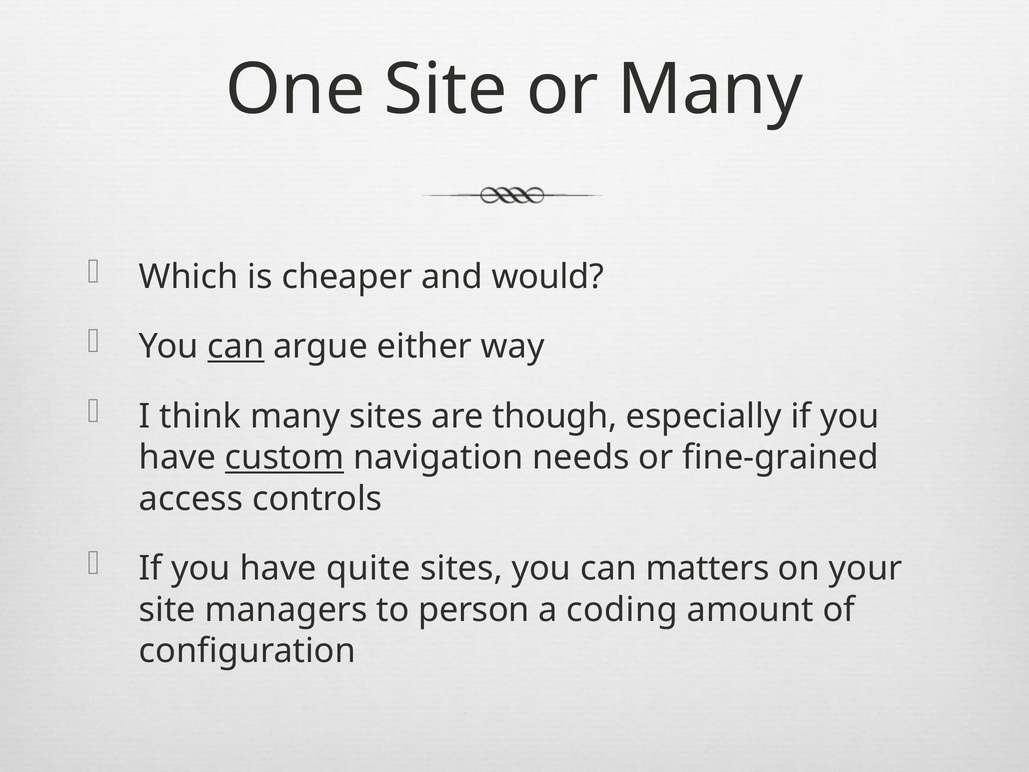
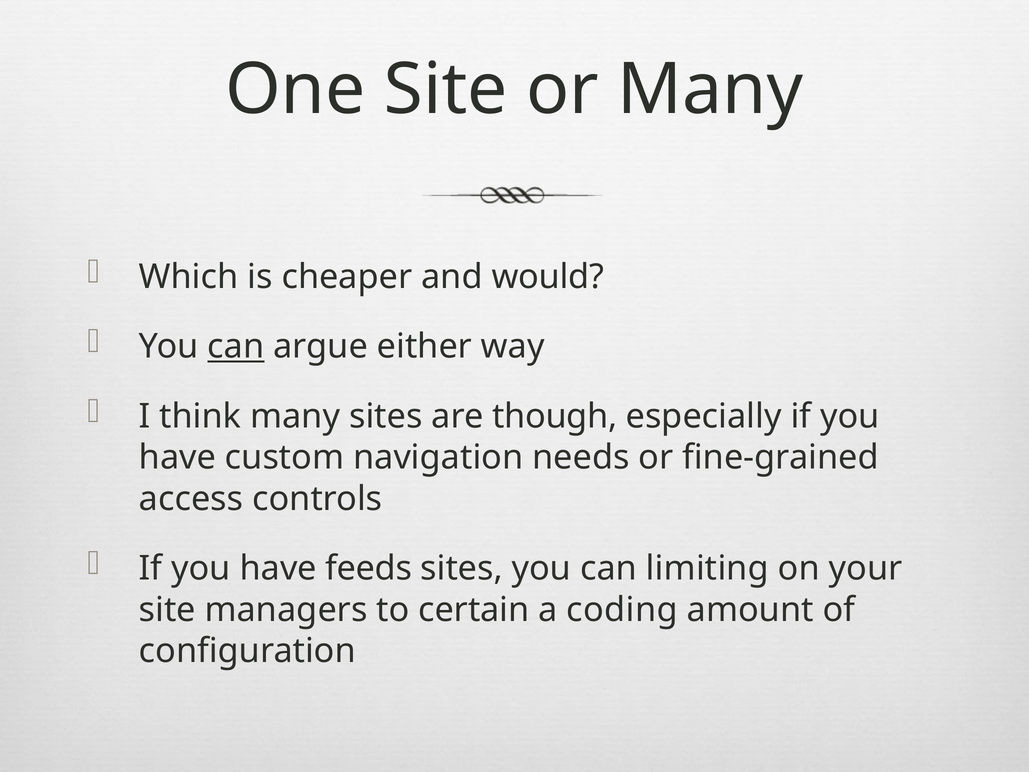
custom underline: present -> none
quite: quite -> feeds
matters: matters -> limiting
person: person -> certain
